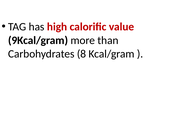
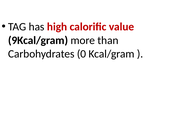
8: 8 -> 0
